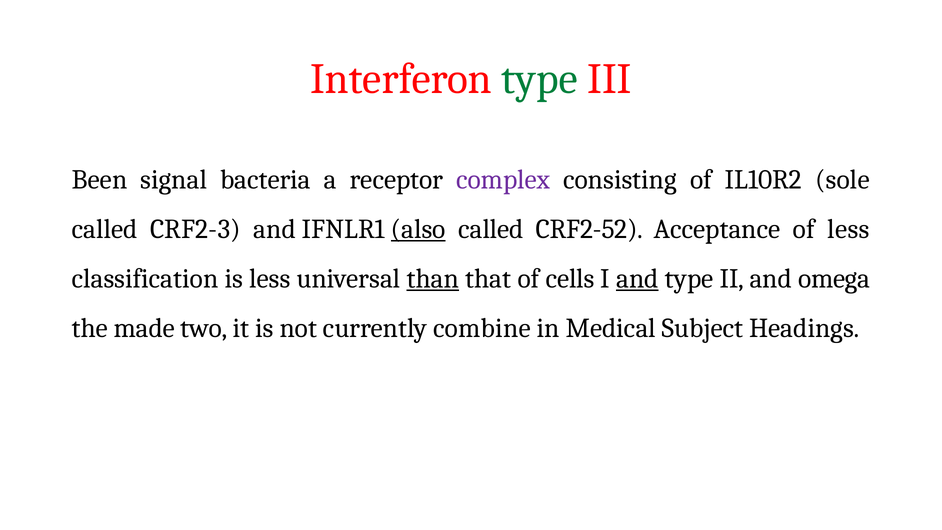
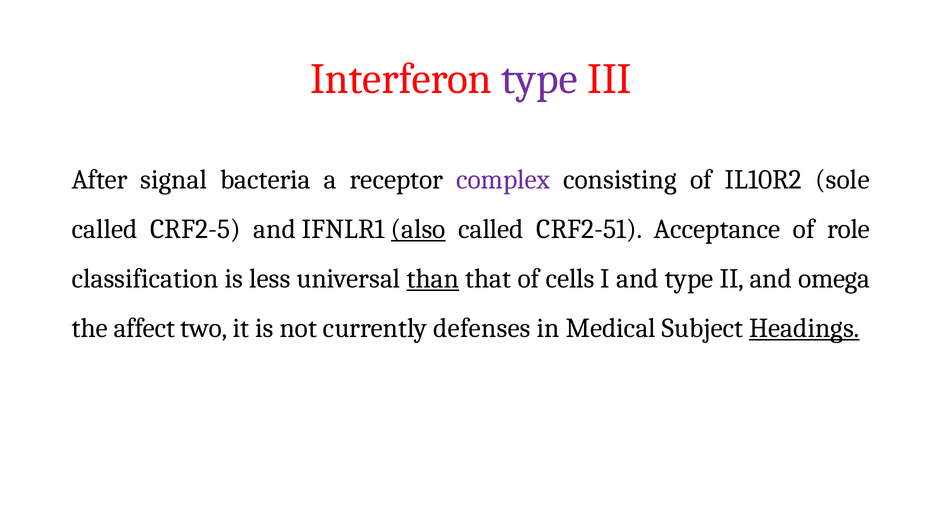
type at (540, 79) colour: green -> purple
Been: Been -> After
CRF2-3: CRF2-3 -> CRF2-5
CRF2-52: CRF2-52 -> CRF2-51
of less: less -> role
and at (637, 278) underline: present -> none
made: made -> affect
combine: combine -> defenses
Headings underline: none -> present
